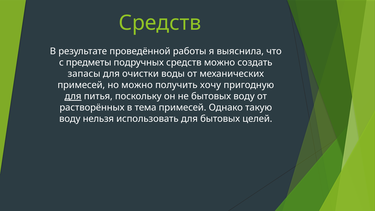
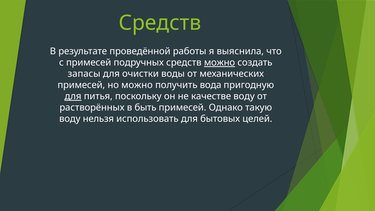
с предметы: предметы -> примесей
можно at (220, 63) underline: none -> present
хочу: хочу -> вода
не бытовых: бытовых -> качестве
тема: тема -> быть
